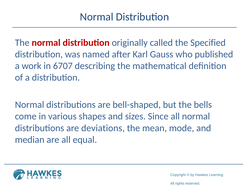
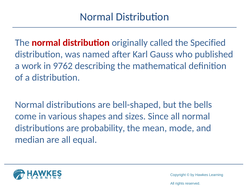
6707: 6707 -> 9762
deviations: deviations -> probability
